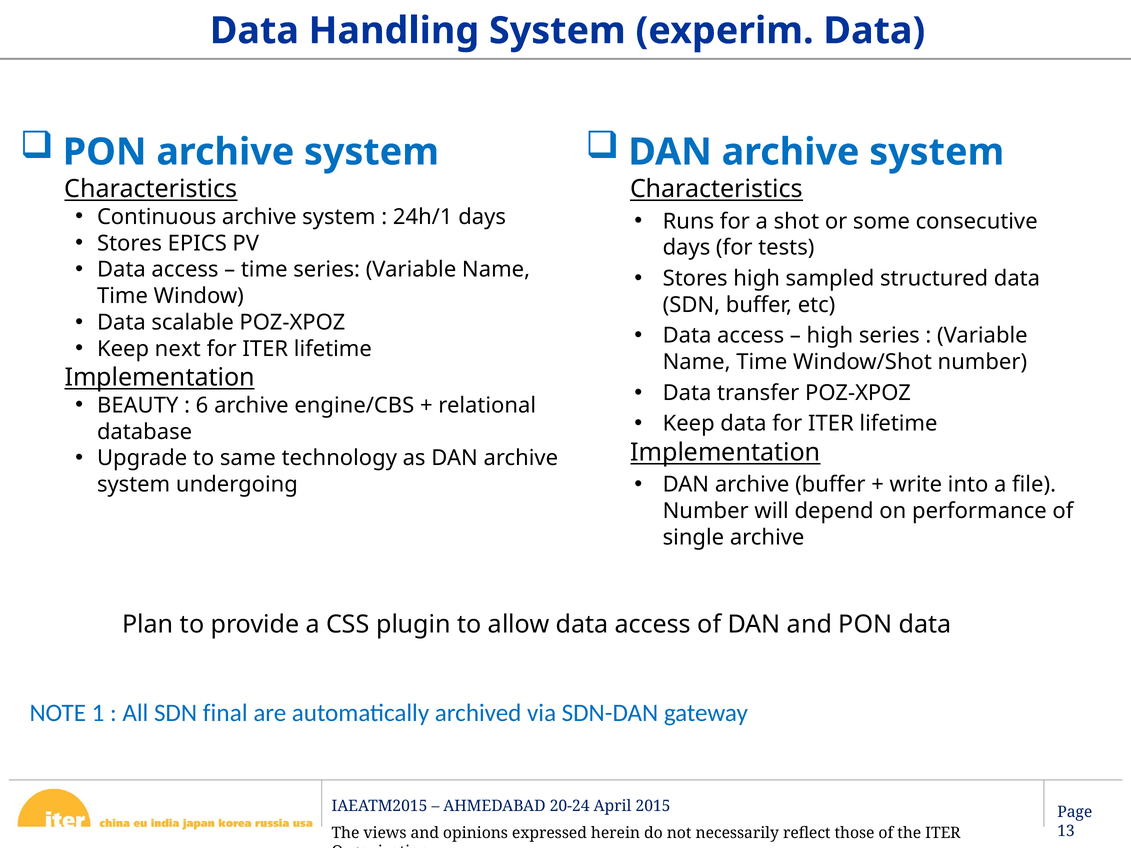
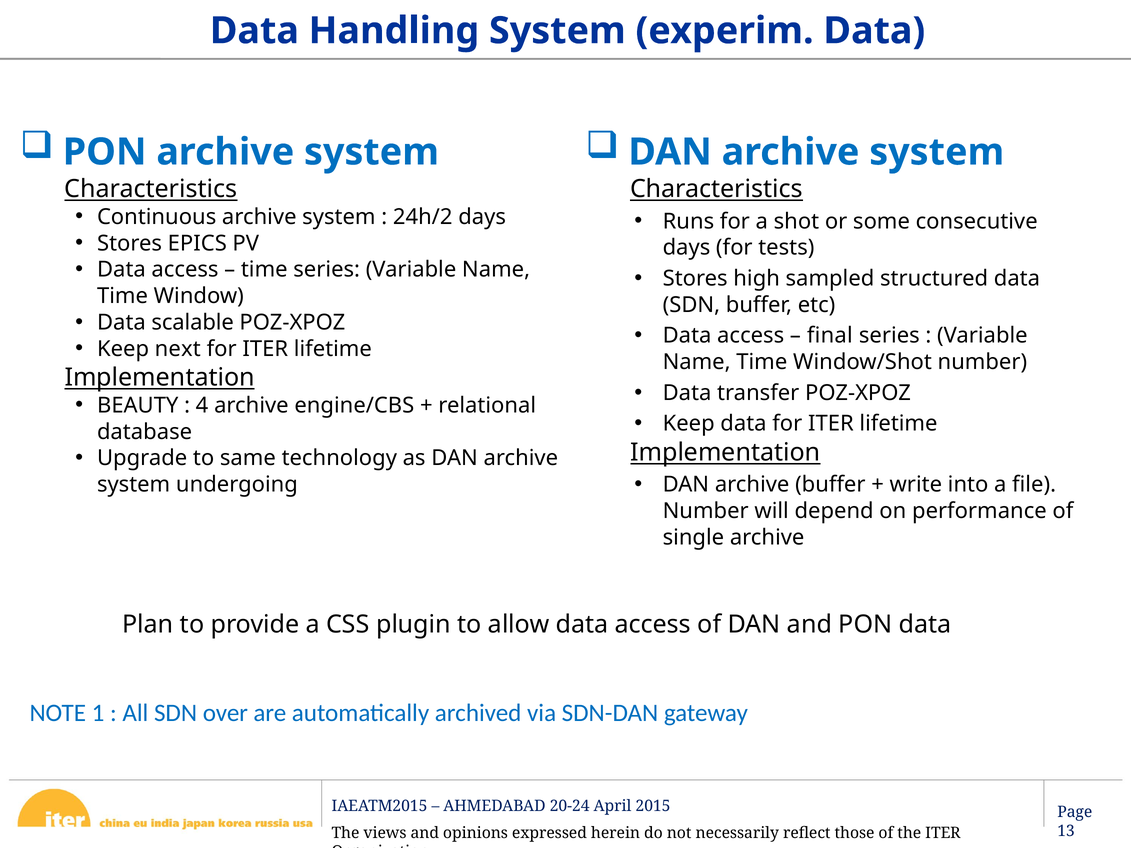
24h/1: 24h/1 -> 24h/2
high at (830, 336): high -> final
6: 6 -> 4
final: final -> over
